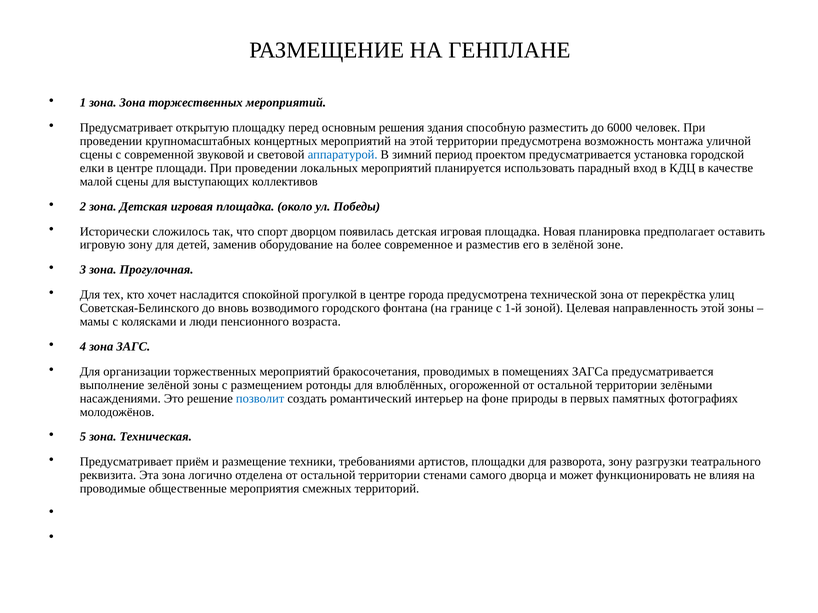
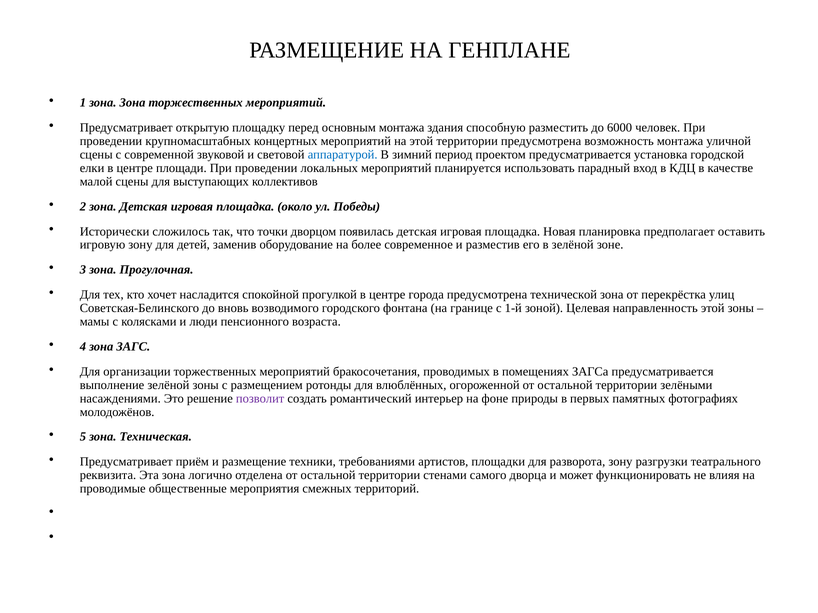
основным решения: решения -> монтажа
спорт: спорт -> точки
позволит colour: blue -> purple
